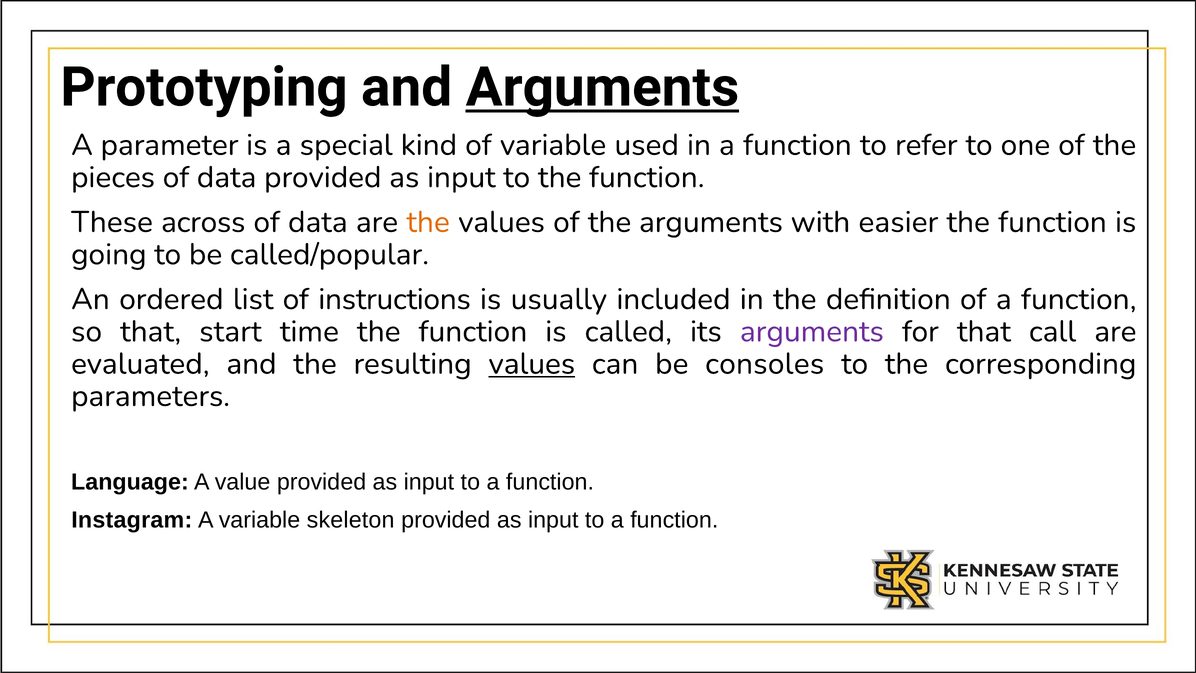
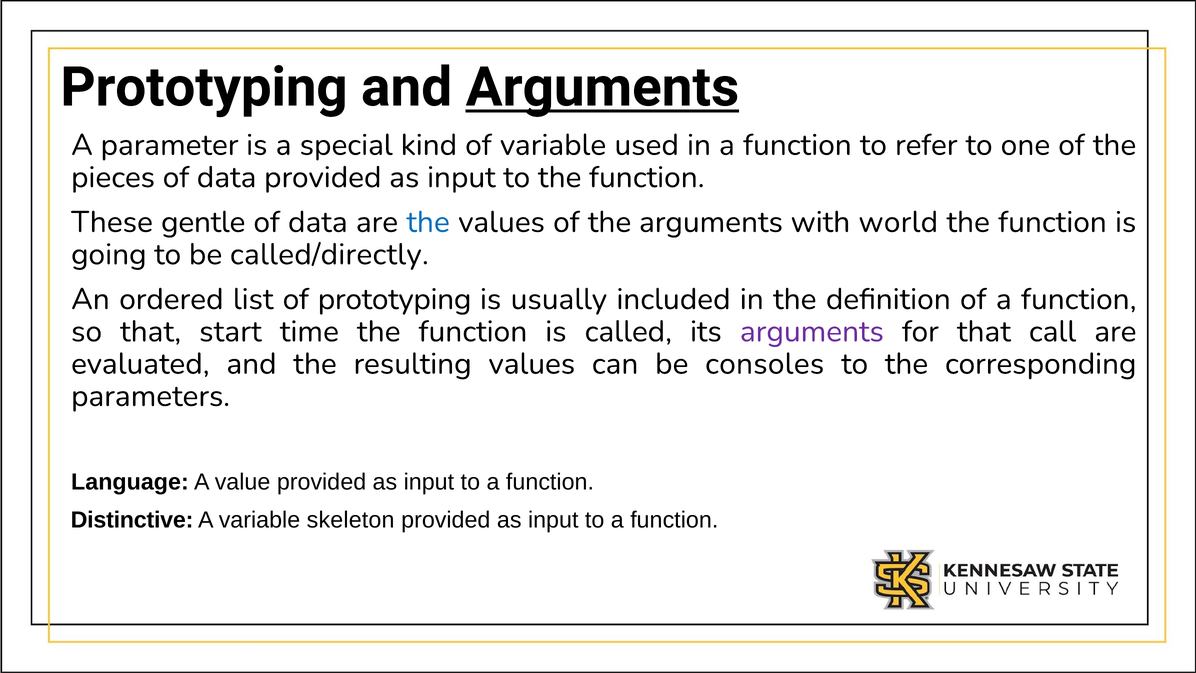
across: across -> gentle
the at (428, 222) colour: orange -> blue
easier: easier -> world
called/popular: called/popular -> called/directly
of instructions: instructions -> prototyping
values at (532, 364) underline: present -> none
Instagram: Instagram -> Distinctive
